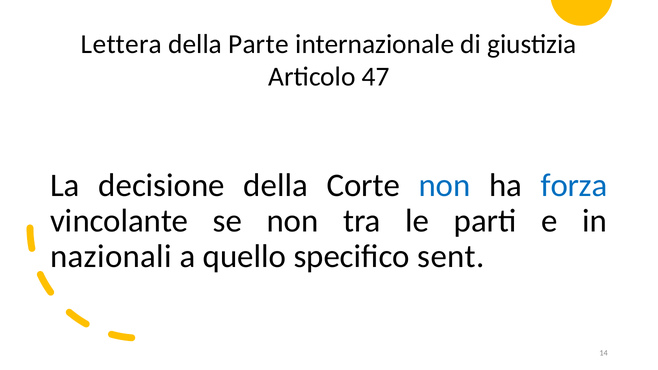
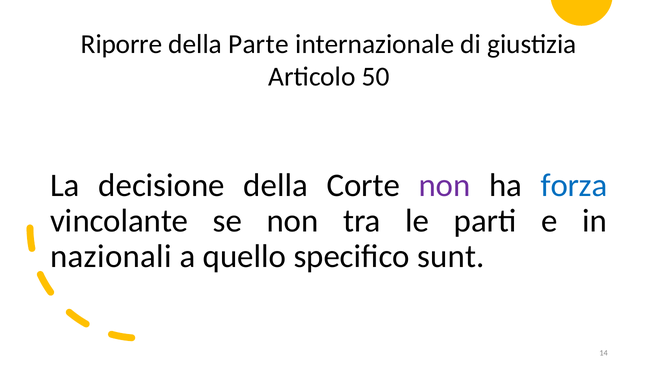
Lettera: Lettera -> Riporre
47: 47 -> 50
non at (444, 185) colour: blue -> purple
sent: sent -> sunt
